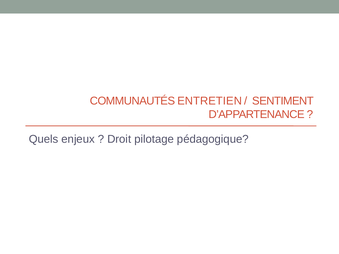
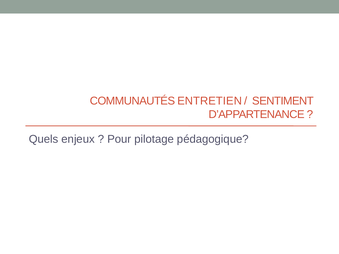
Droit: Droit -> Pour
